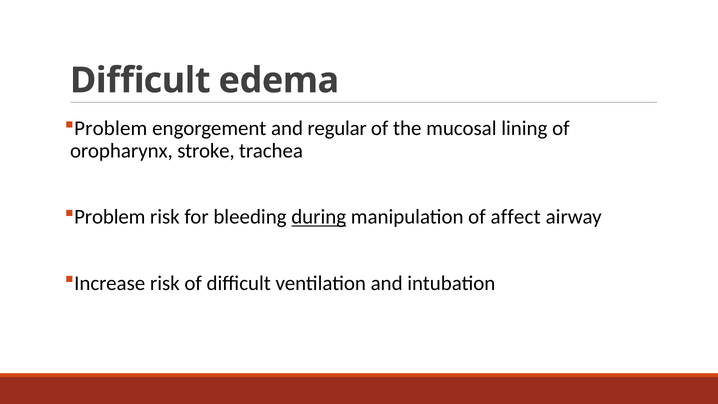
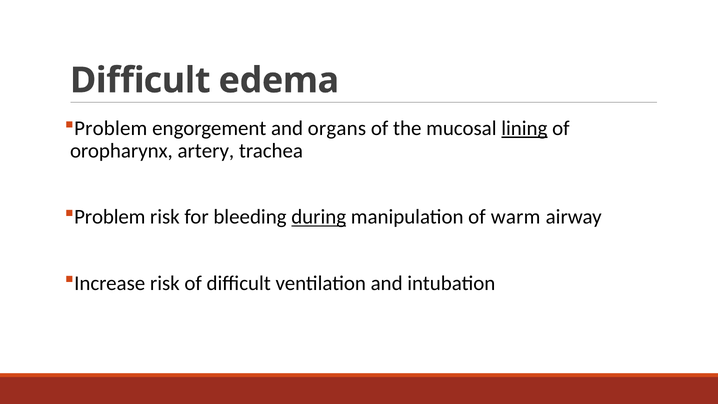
regular: regular -> organs
lining underline: none -> present
stroke: stroke -> artery
affect: affect -> warm
